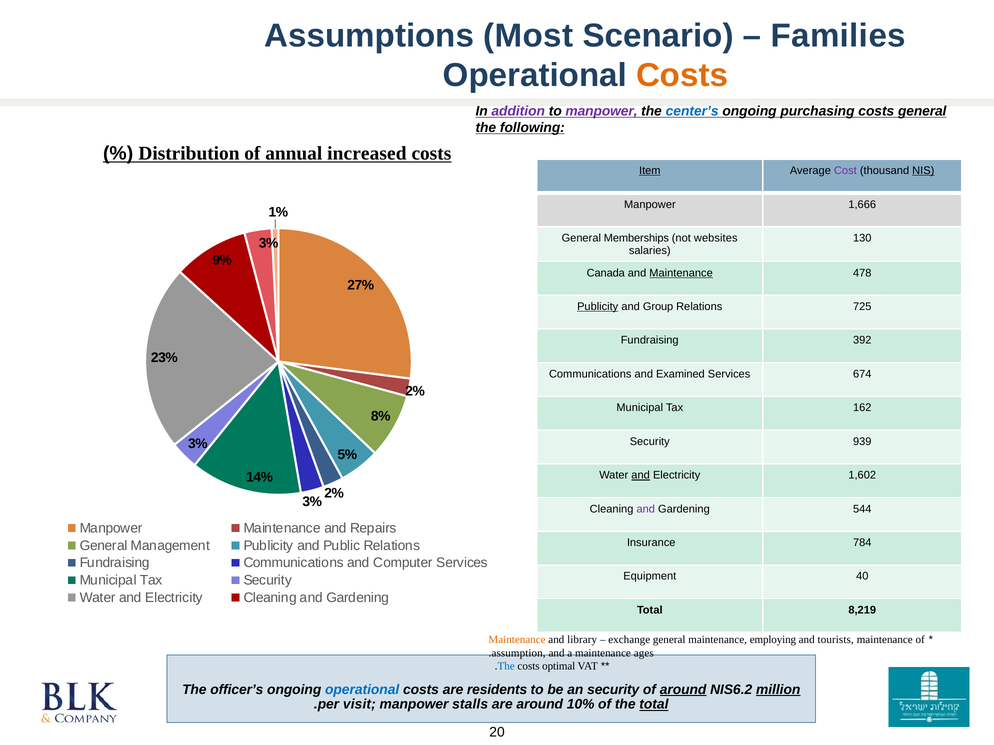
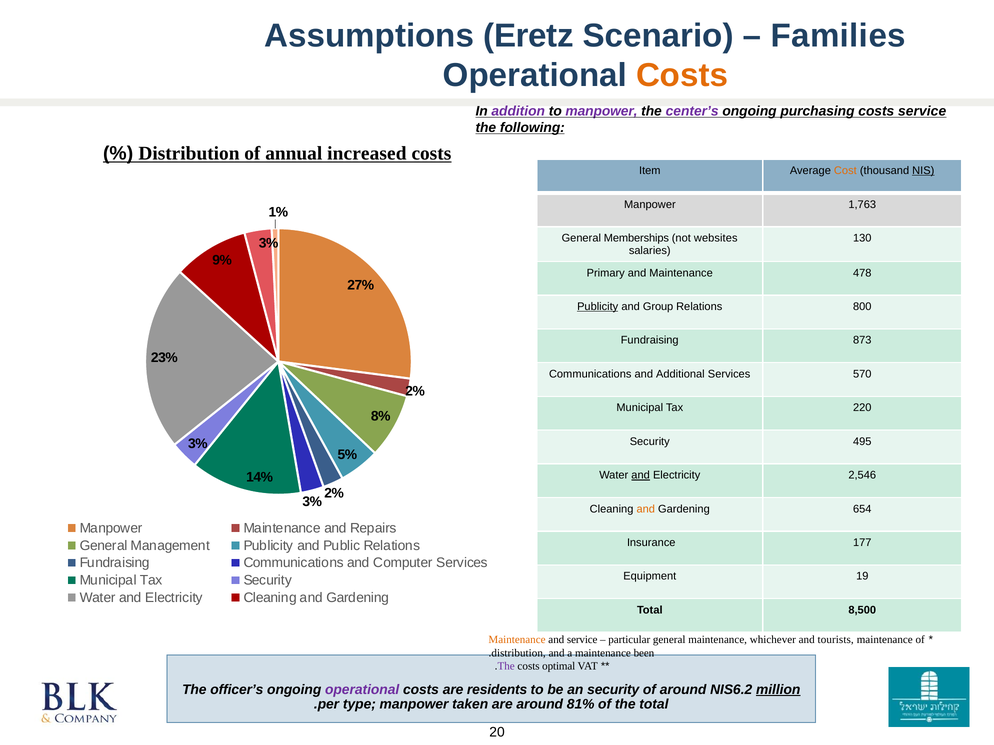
Most: Most -> Eretz
center’s colour: blue -> purple
costs general: general -> service
Item underline: present -> none
Cost colour: purple -> orange
1,666: 1,666 -> 1,763
Canada: Canada -> Primary
Maintenance at (681, 273) underline: present -> none
725: 725 -> 800
392: 392 -> 873
Examined: Examined -> Additional
674: 674 -> 570
162: 162 -> 220
939: 939 -> 495
1,602: 1,602 -> 2,546
and at (646, 509) colour: purple -> orange
544: 544 -> 654
784: 784 -> 177
40: 40 -> 19
8,219: 8,219 -> 8,500
and library: library -> service
exchange: exchange -> particular
employing: employing -> whichever
assumption at (519, 653): assumption -> distribution
ages: ages -> been
The at (506, 667) colour: blue -> purple
operational at (362, 690) colour: blue -> purple
around at (683, 690) underline: present -> none
visit: visit -> type
stalls: stalls -> taken
10%: 10% -> 81%
total at (654, 705) underline: present -> none
